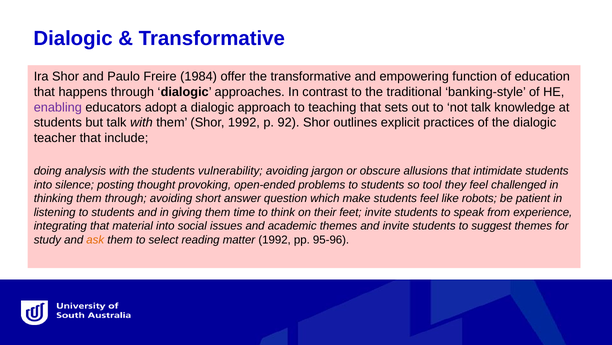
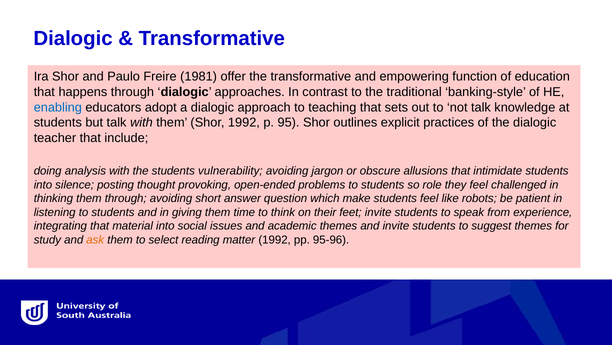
1984: 1984 -> 1981
enabling colour: purple -> blue
92: 92 -> 95
tool: tool -> role
